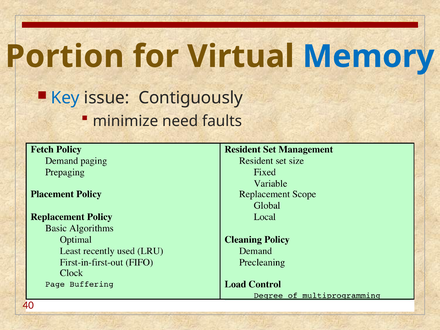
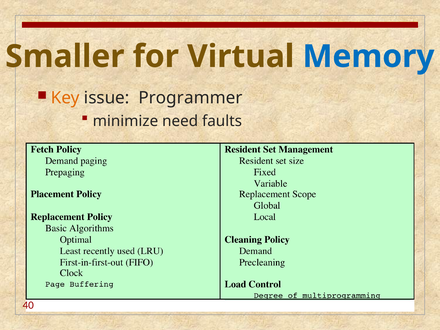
Portion: Portion -> Smaller
Key colour: blue -> orange
Contiguously: Contiguously -> Programmer
